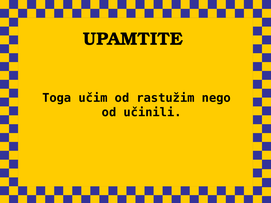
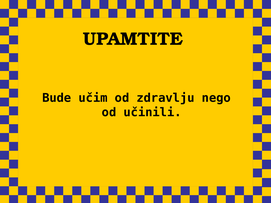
Toga: Toga -> Bude
rastužim: rastužim -> zdravlju
